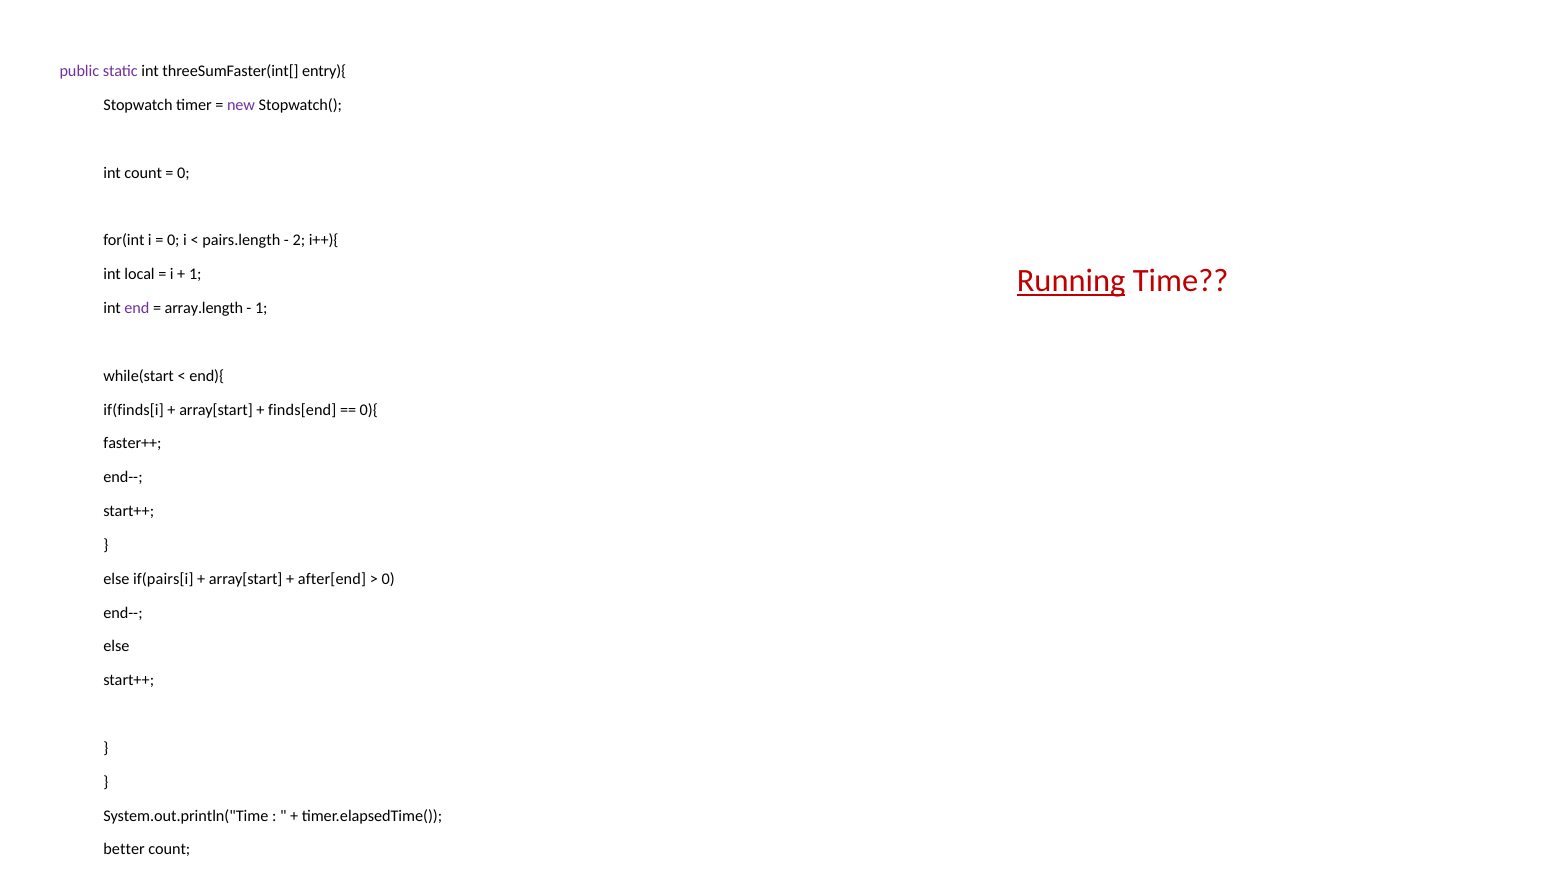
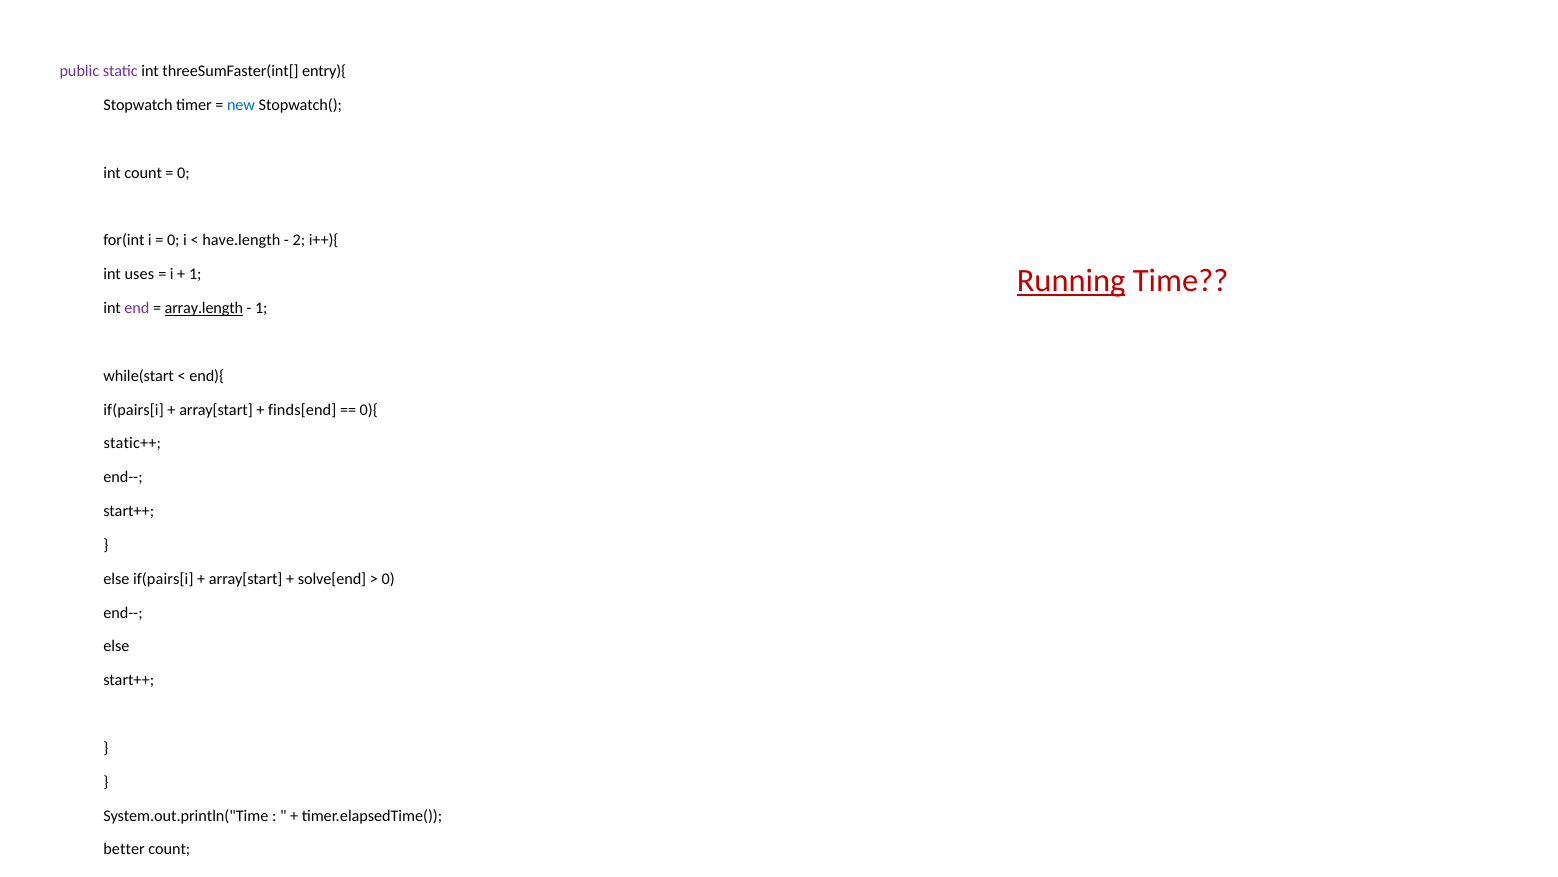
new colour: purple -> blue
pairs.length: pairs.length -> have.length
local: local -> uses
array.length underline: none -> present
if(finds[i at (134, 409): if(finds[i -> if(pairs[i
faster++: faster++ -> static++
after[end: after[end -> solve[end
